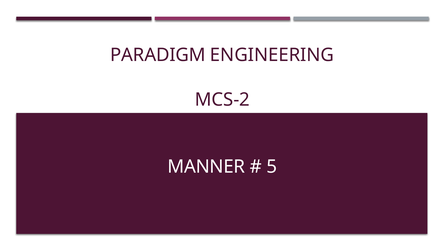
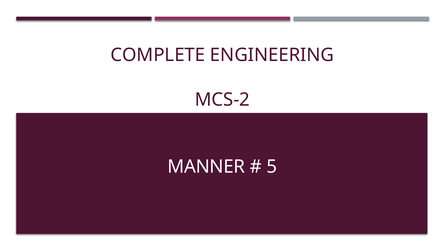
PARADIGM: PARADIGM -> COMPLETE
